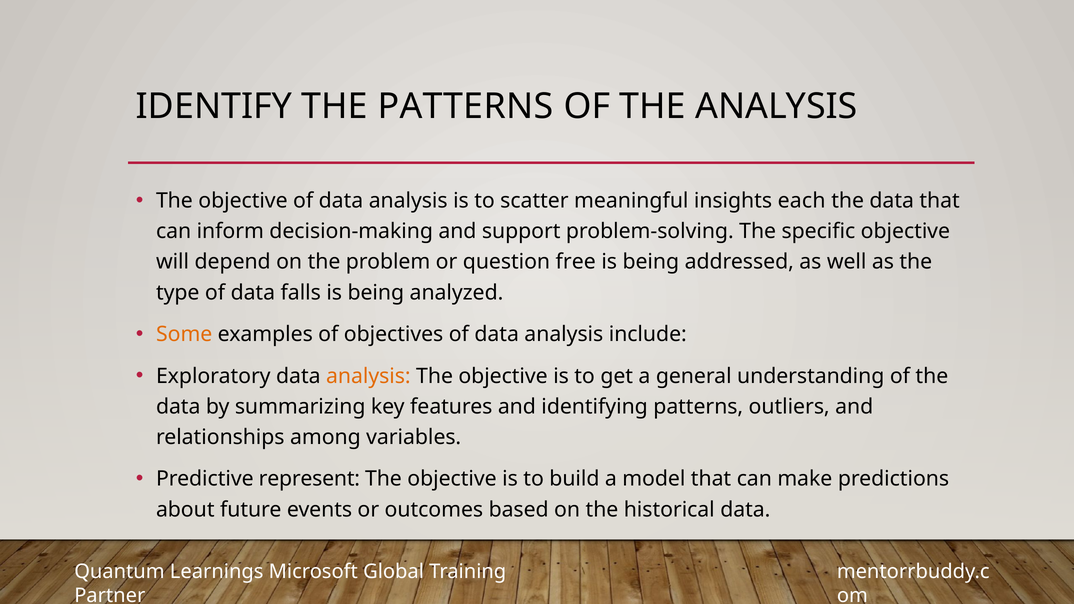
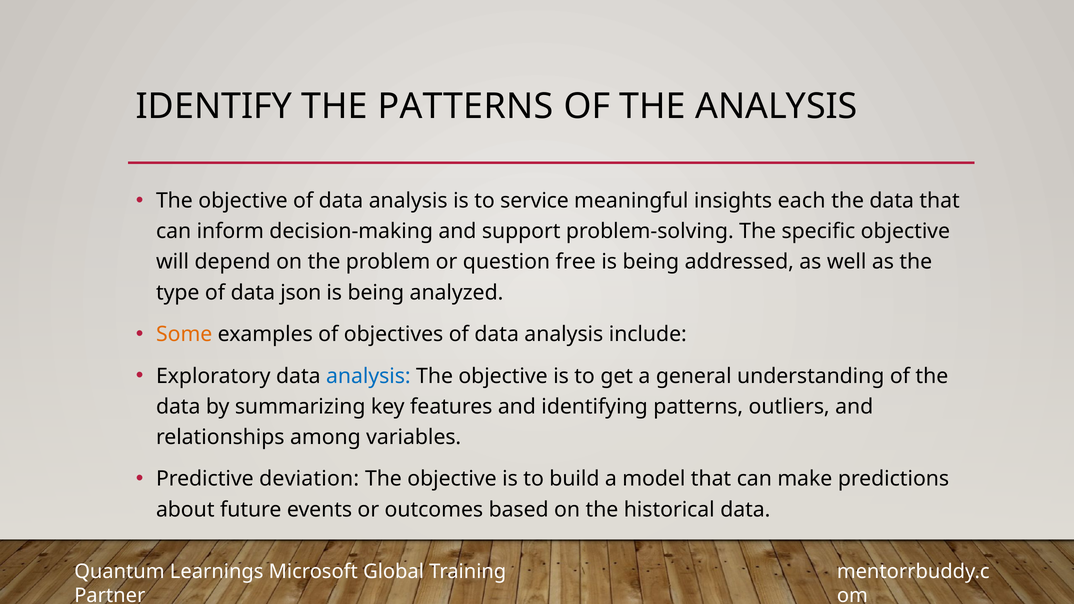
scatter: scatter -> service
falls: falls -> json
analysis at (368, 376) colour: orange -> blue
represent: represent -> deviation
